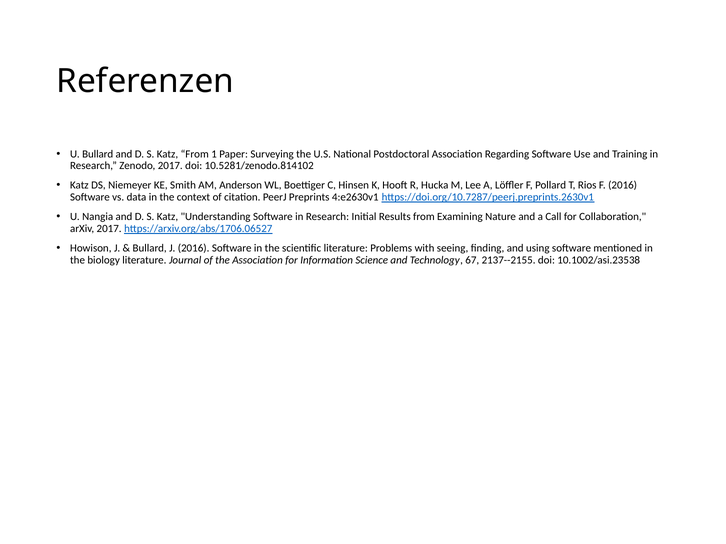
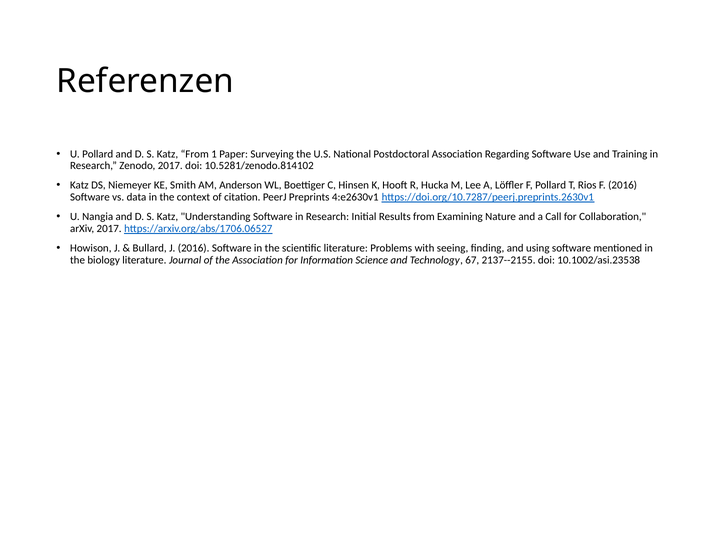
U Bullard: Bullard -> Pollard
